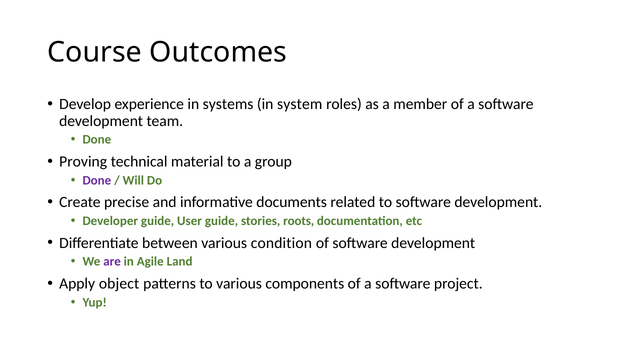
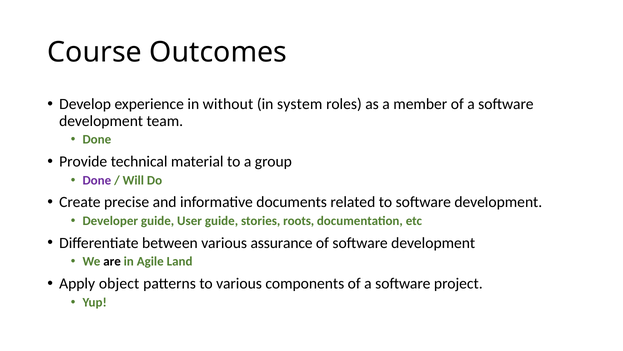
systems: systems -> without
Proving: Proving -> Provide
condition: condition -> assurance
are colour: purple -> black
